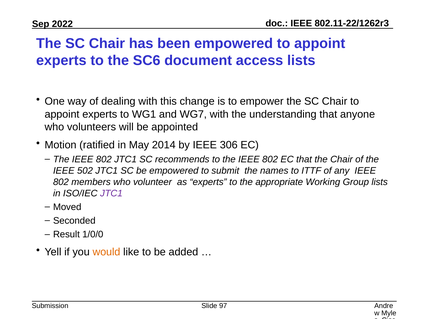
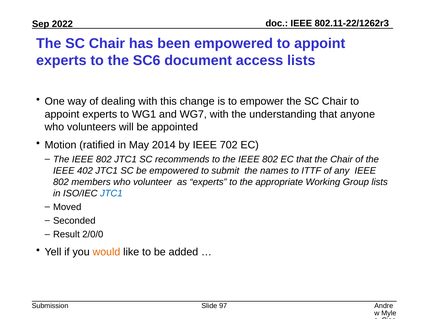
306: 306 -> 702
502: 502 -> 402
JTC1 at (111, 193) colour: purple -> blue
1/0/0: 1/0/0 -> 2/0/0
